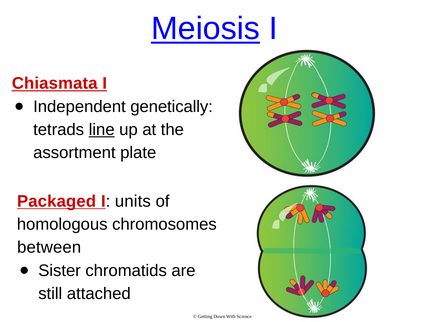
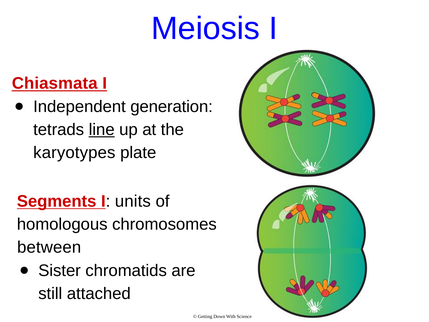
Meiosis underline: present -> none
genetically: genetically -> generation
assortment: assortment -> karyotypes
Packaged: Packaged -> Segments
